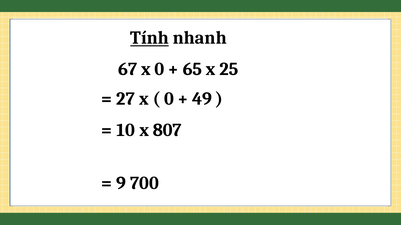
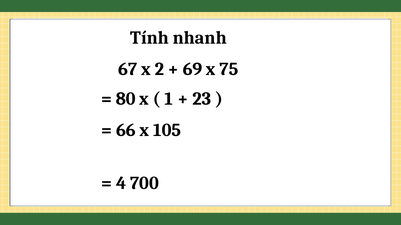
Tính underline: present -> none
x 0: 0 -> 2
65: 65 -> 69
25: 25 -> 75
27: 27 -> 80
0 at (169, 99): 0 -> 1
49: 49 -> 23
10: 10 -> 66
807: 807 -> 105
9: 9 -> 4
